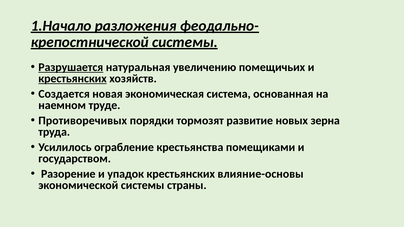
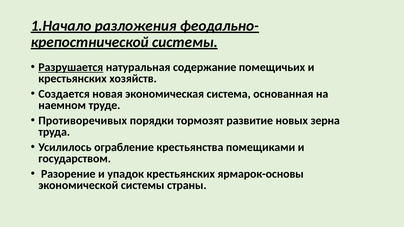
увеличению: увеличению -> содержание
крестьянских at (73, 79) underline: present -> none
влияние-основы: влияние-основы -> ярмарок-основы
